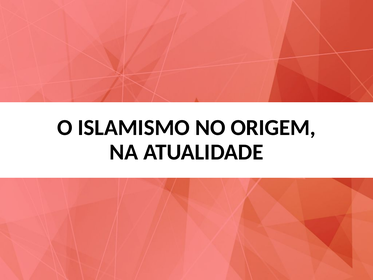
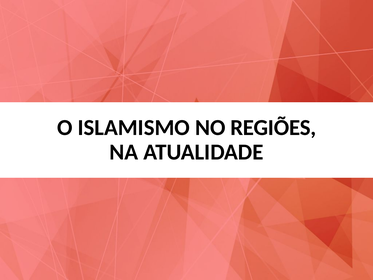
ORIGEM: ORIGEM -> REGIÕES
